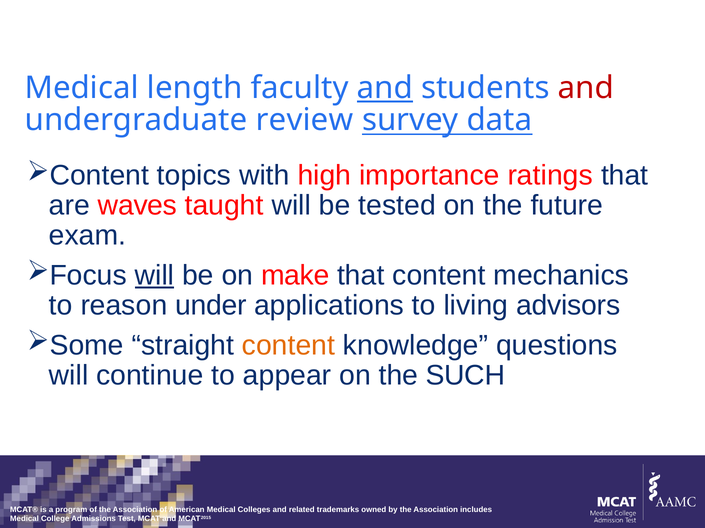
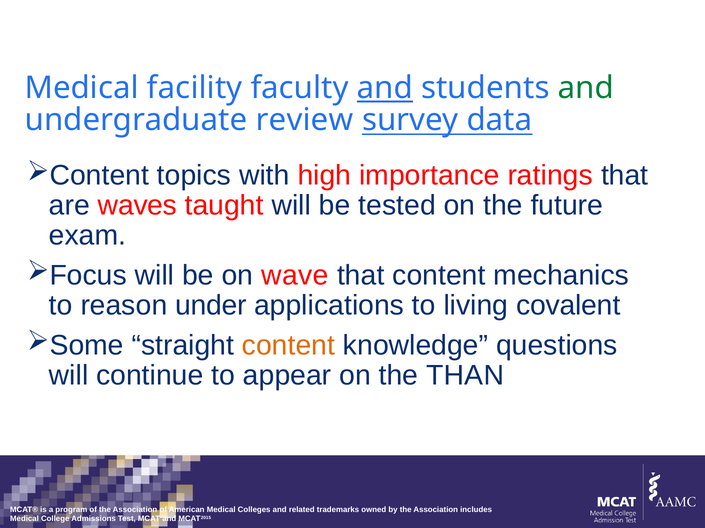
length: length -> facility
and at (586, 88) colour: red -> green
will at (155, 276) underline: present -> none
make: make -> wave
advisors: advisors -> covalent
SUCH: SUCH -> THAN
